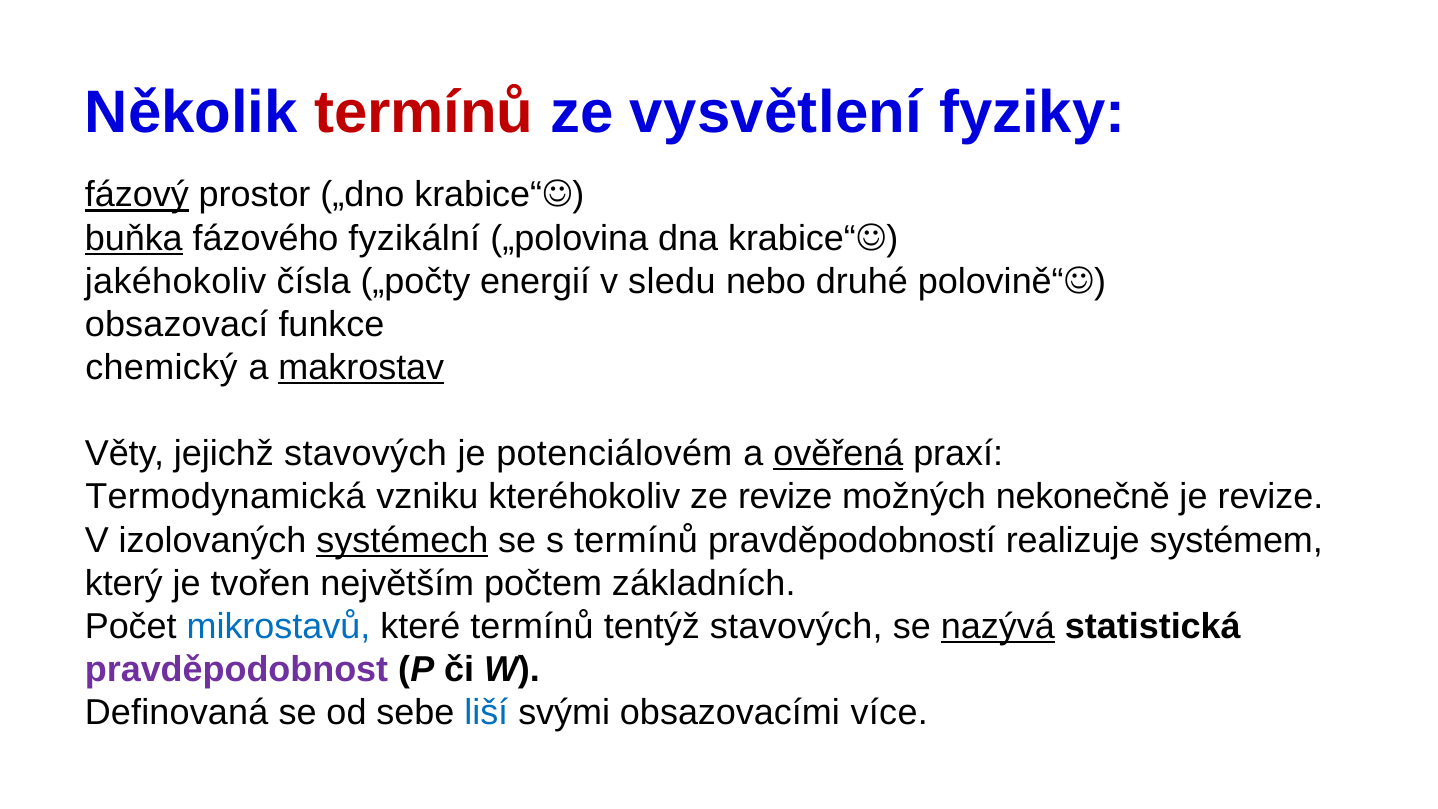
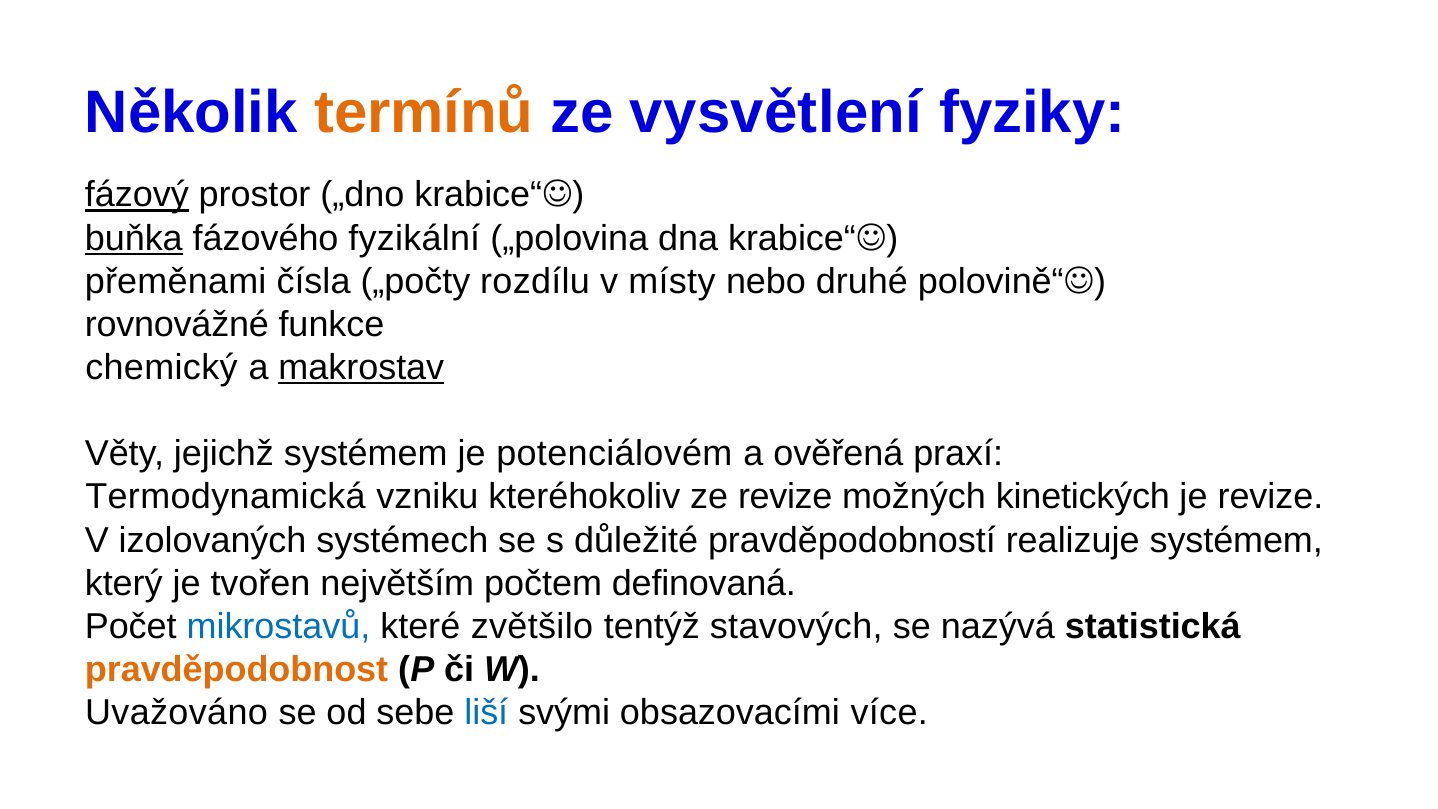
termínů at (424, 113) colour: red -> orange
jakéhokoliv: jakéhokoliv -> přeměnami
energií: energií -> rozdílu
sledu: sledu -> místy
obsazovací: obsazovací -> rovnovážné
jejichž stavových: stavových -> systémem
ověřená underline: present -> none
nekonečně: nekonečně -> kinetických
systémech underline: present -> none
s termínů: termínů -> důležité
základních: základních -> definovaná
které termínů: termínů -> zvětšilo
nazývá underline: present -> none
pravděpodobnost colour: purple -> orange
Definovaná: Definovaná -> Uvažováno
